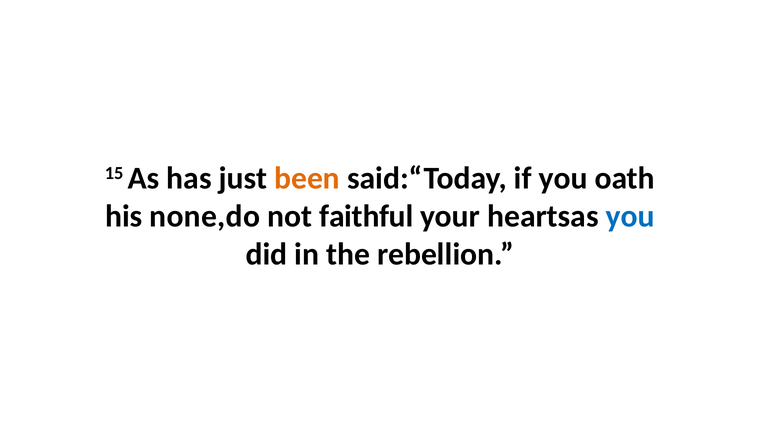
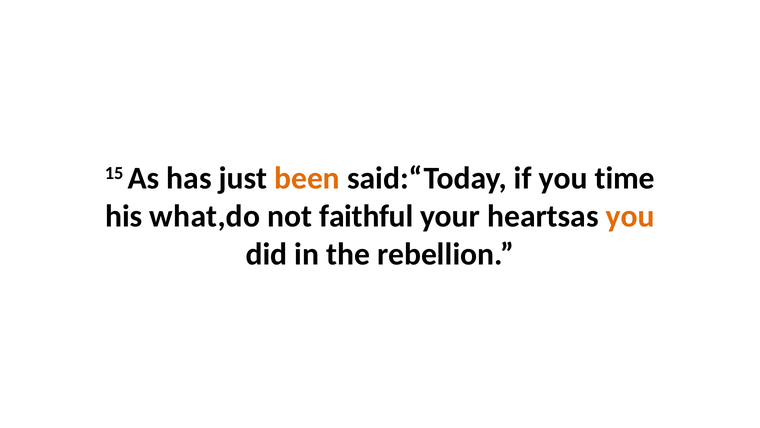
oath: oath -> time
none,do: none,do -> what,do
you at (630, 216) colour: blue -> orange
